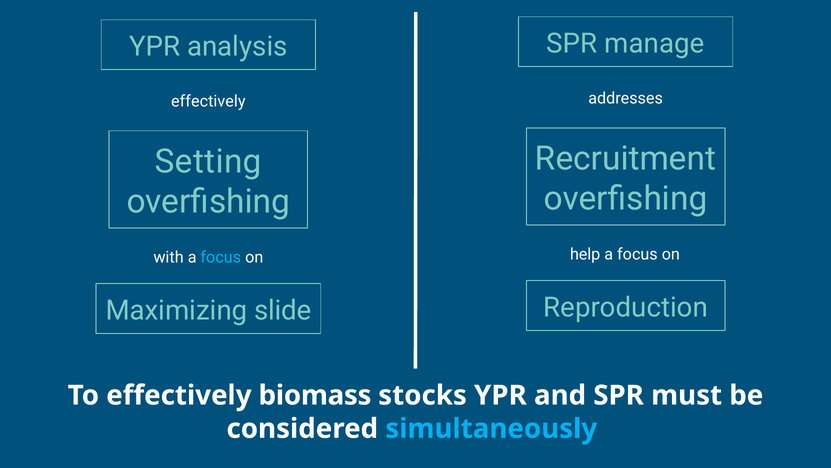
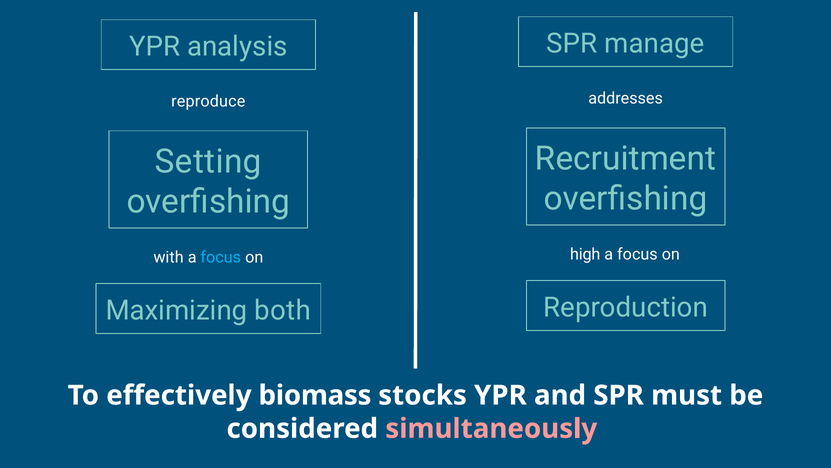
effectively at (208, 101): effectively -> reproduce
help: help -> high
slide: slide -> both
simultaneously colour: light blue -> pink
